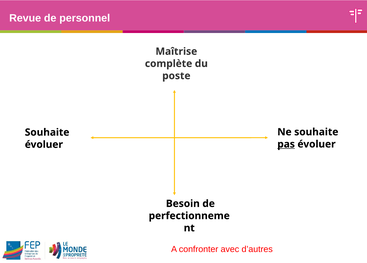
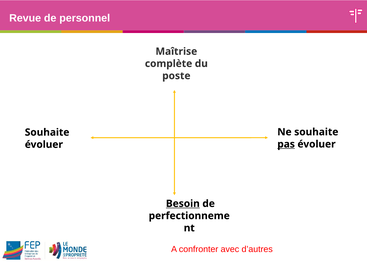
Besoin underline: none -> present
